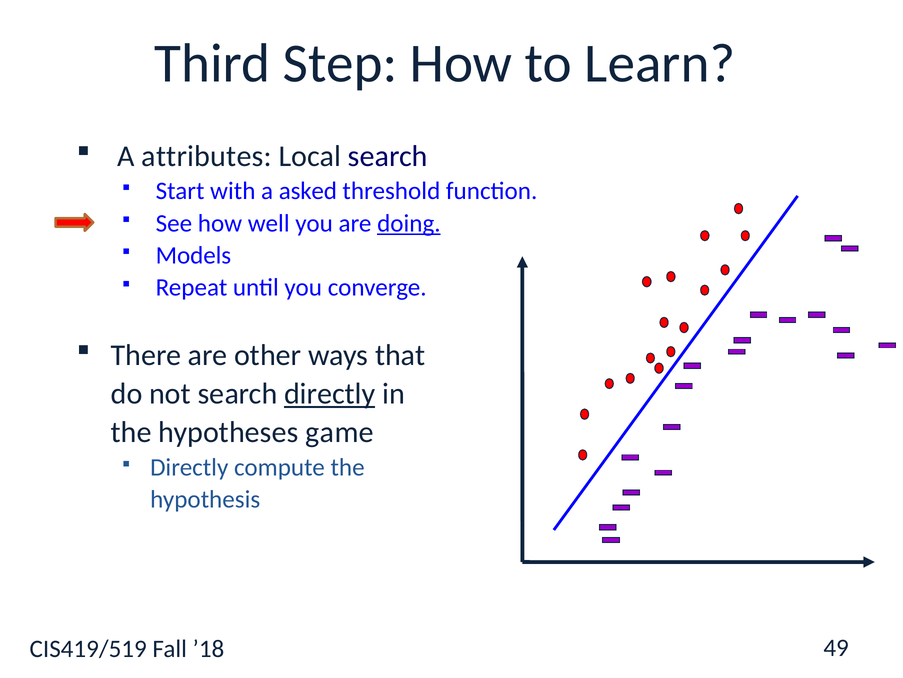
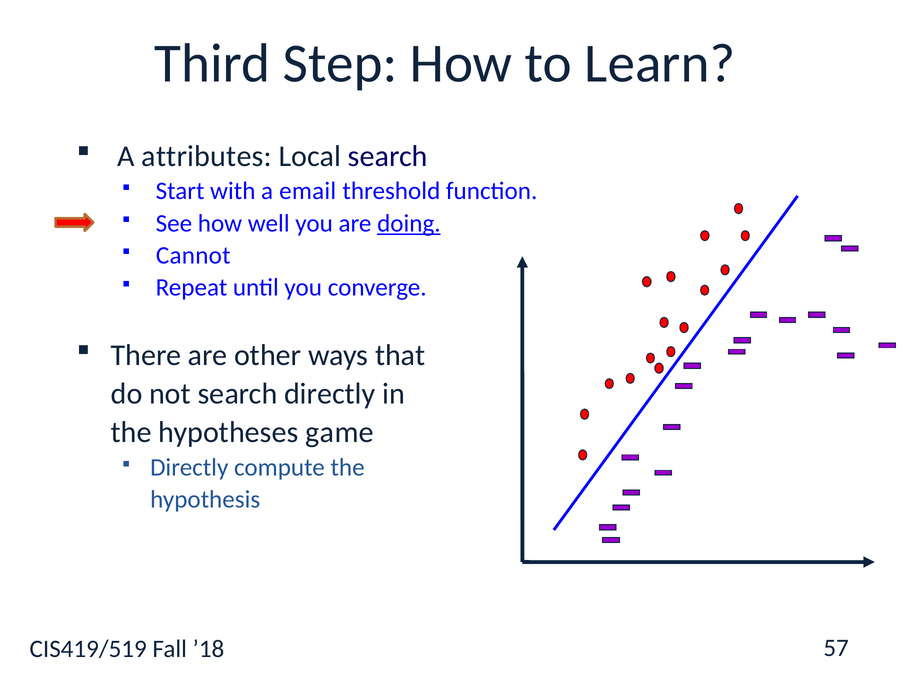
asked: asked -> email
Models: Models -> Cannot
directly at (330, 394) underline: present -> none
49: 49 -> 57
